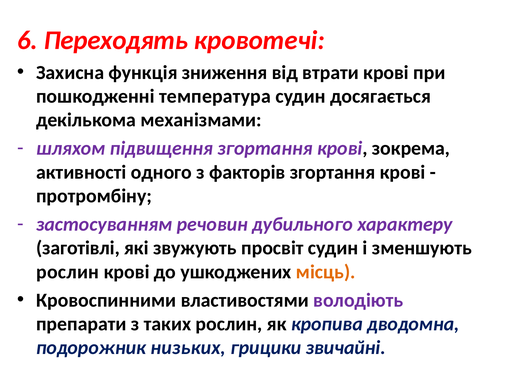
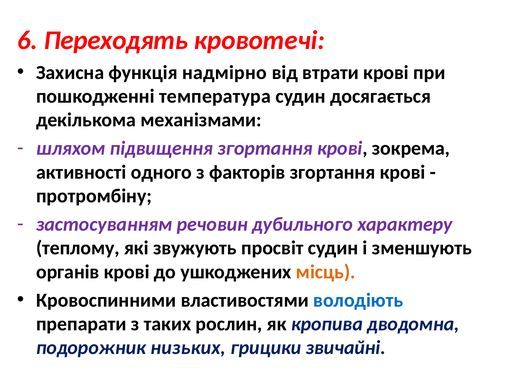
зниження: зниження -> надмірно
заготівлі: заготівлі -> теплому
рослин at (68, 272): рослин -> органів
володіють colour: purple -> blue
